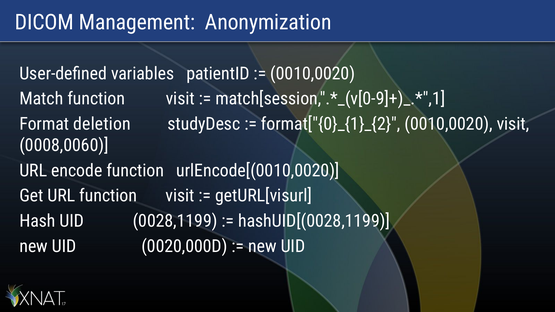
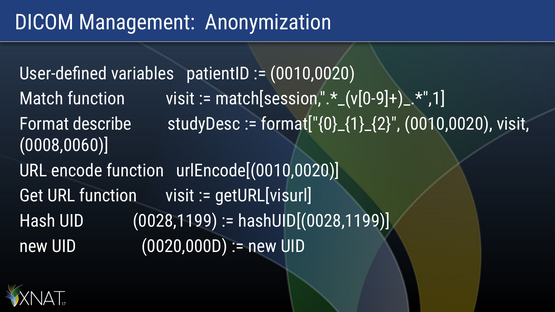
deletion: deletion -> describe
